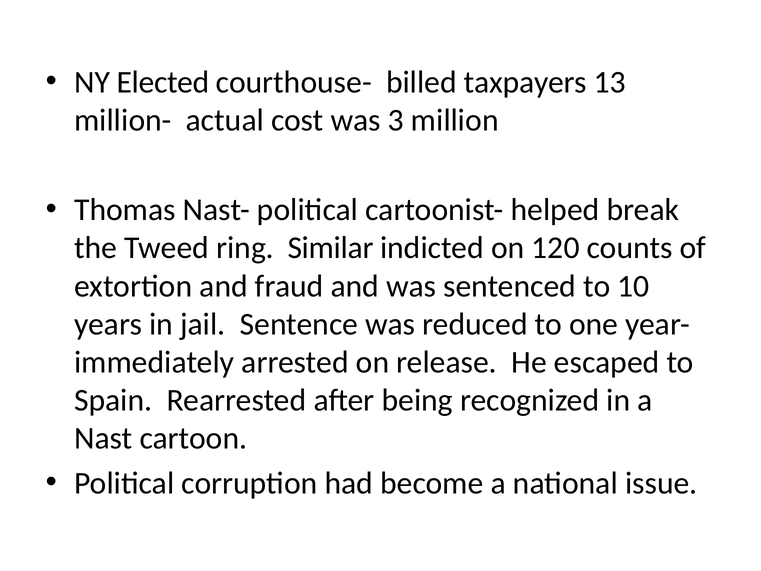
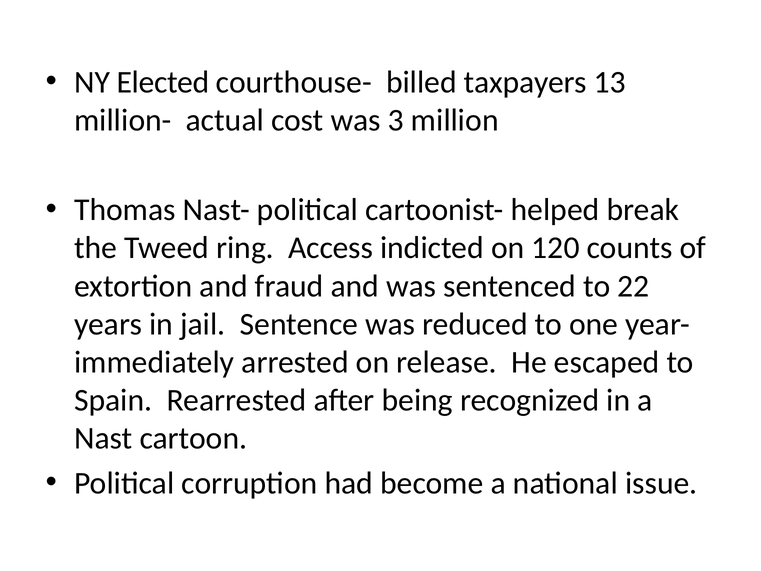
Similar: Similar -> Access
10: 10 -> 22
